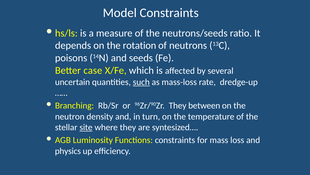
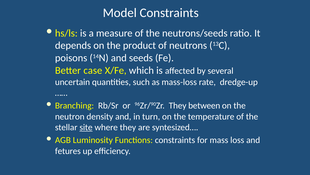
rotation: rotation -> product
such underline: present -> none
physics: physics -> fetures
